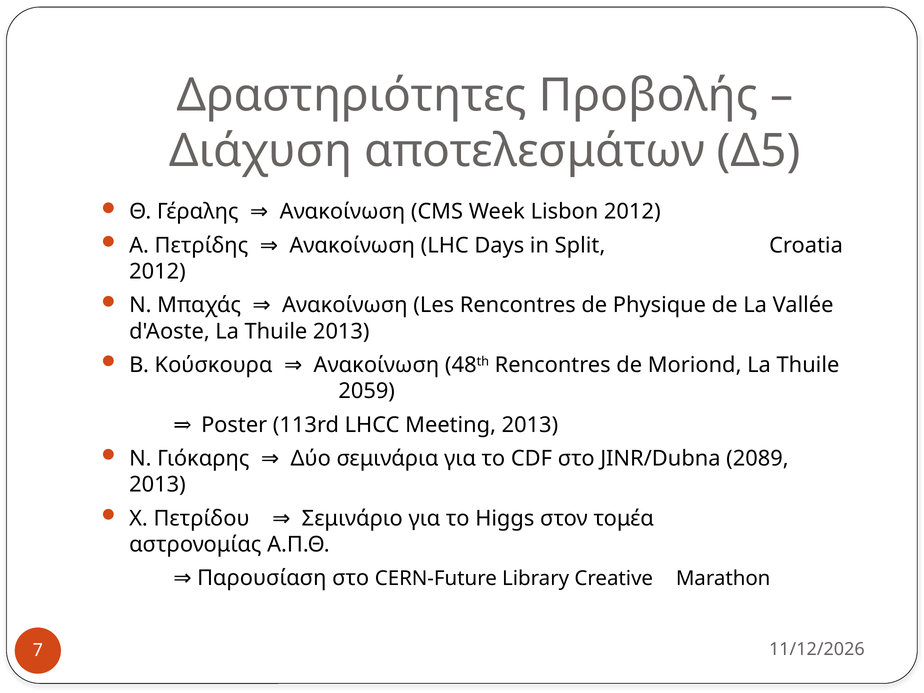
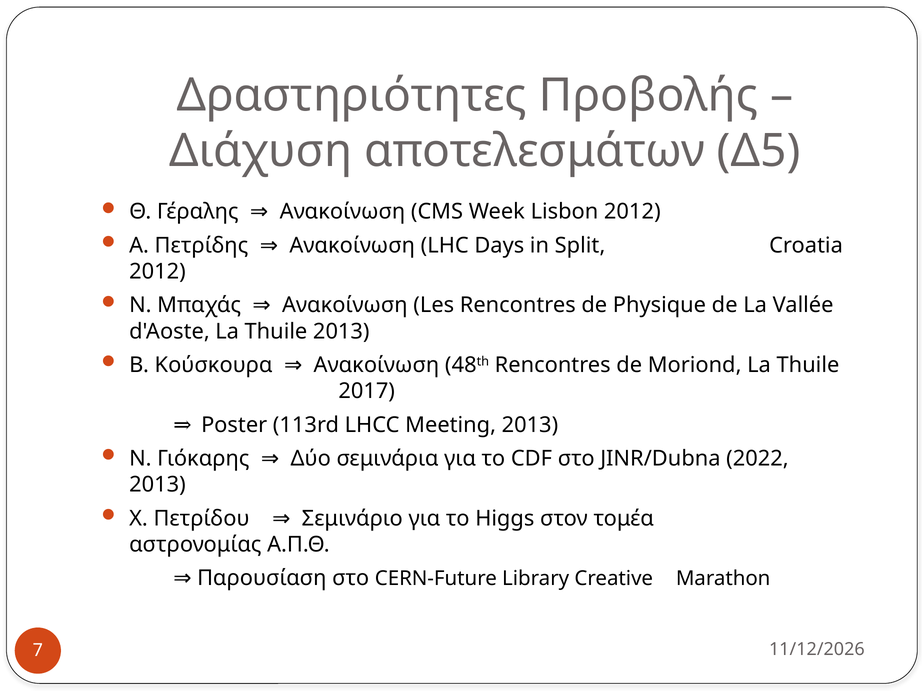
2059: 2059 -> 2017
2089: 2089 -> 2022
